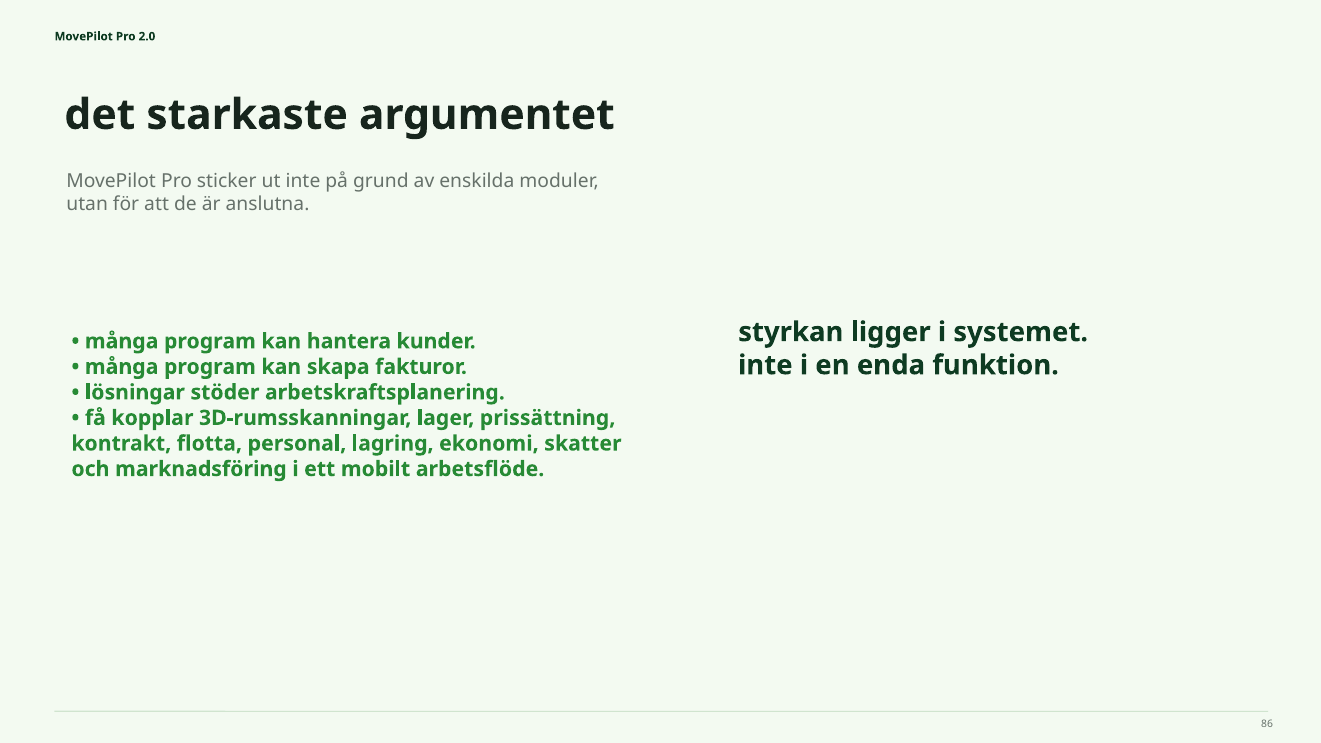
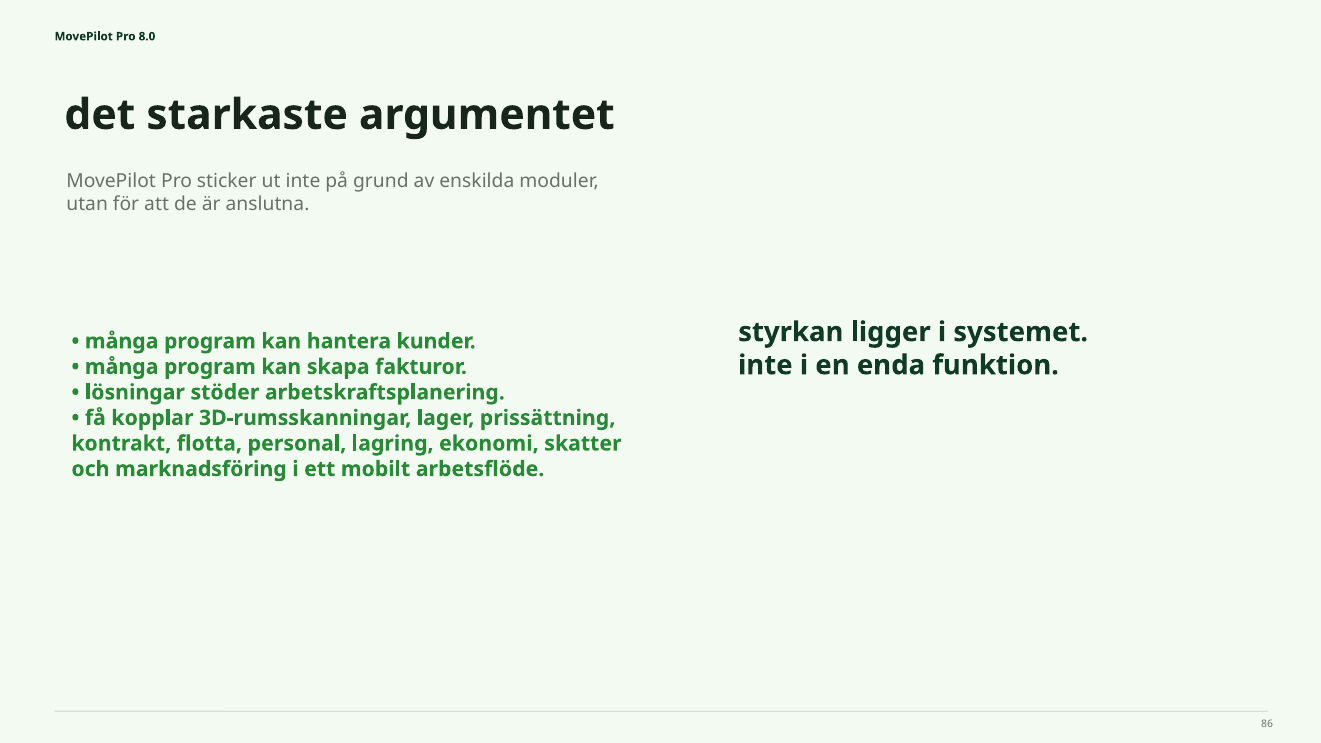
2.0: 2.0 -> 8.0
